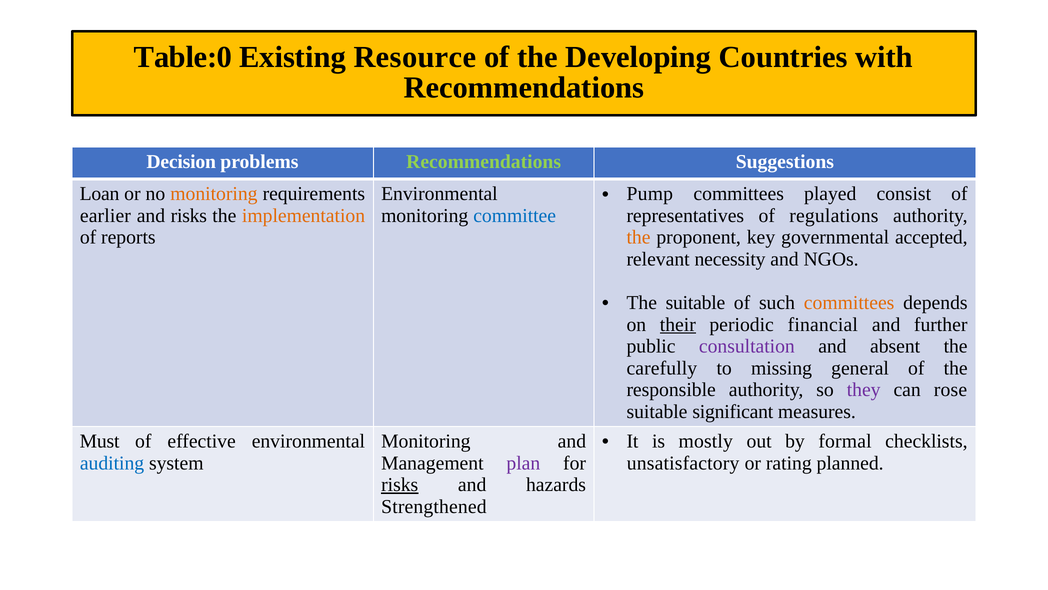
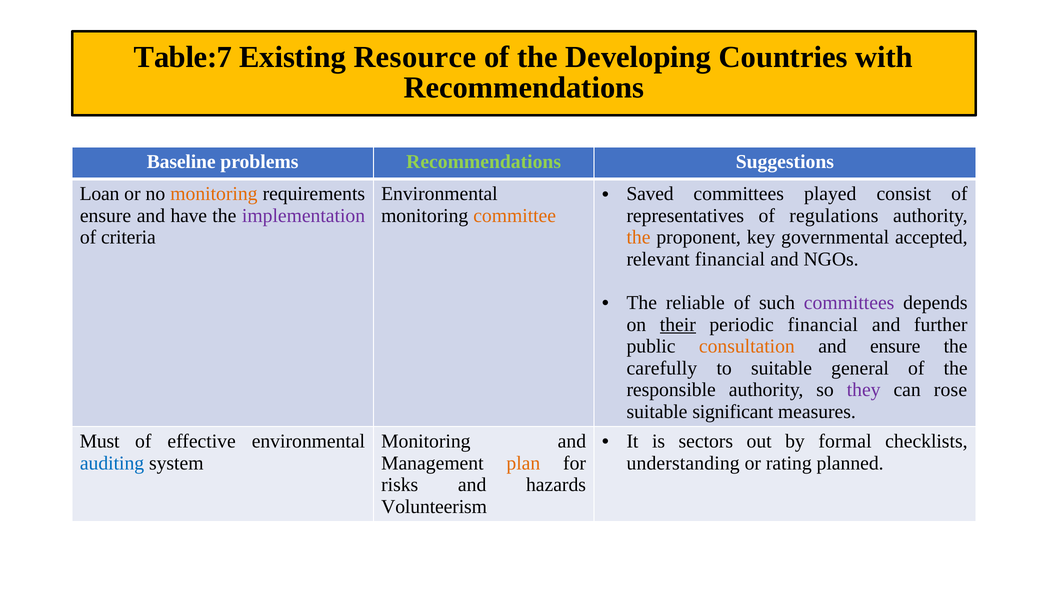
Table:0: Table:0 -> Table:7
Decision: Decision -> Baseline
Pump: Pump -> Saved
earlier at (105, 215): earlier -> ensure
and risks: risks -> have
implementation colour: orange -> purple
committee colour: blue -> orange
reports: reports -> criteria
relevant necessity: necessity -> financial
The suitable: suitable -> reliable
committees at (849, 302) colour: orange -> purple
consultation colour: purple -> orange
and absent: absent -> ensure
to missing: missing -> suitable
mostly: mostly -> sectors
plan colour: purple -> orange
unsatisfactory: unsatisfactory -> understanding
risks at (400, 484) underline: present -> none
Strengthened: Strengthened -> Volunteerism
